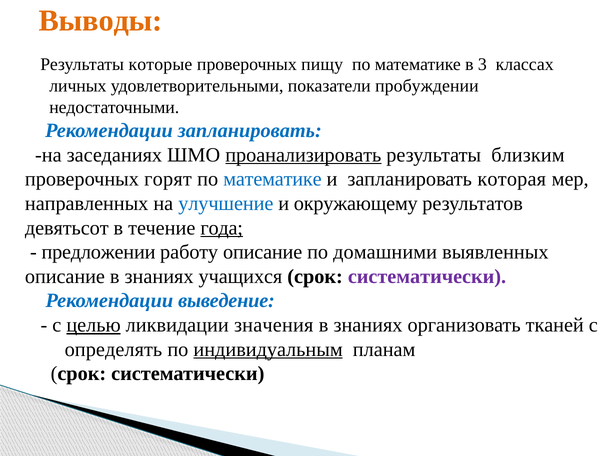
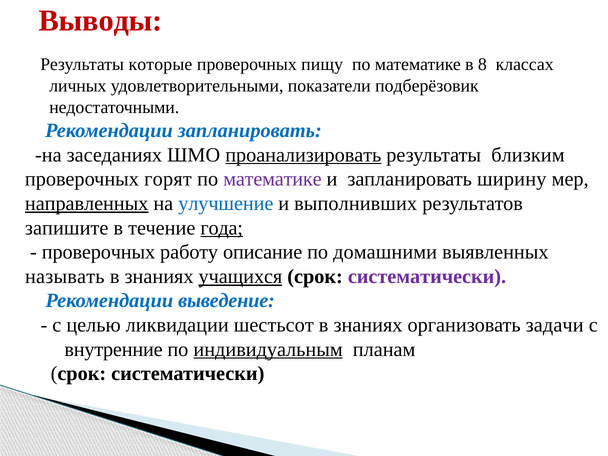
Выводы colour: orange -> red
3: 3 -> 8
пробуждении: пробуждении -> подберёзовик
математике at (272, 179) colour: blue -> purple
которая: которая -> ширину
направленных underline: none -> present
окружающему: окружающему -> выполнивших
девятьсот: девятьсот -> запишите
предложении at (99, 252): предложении -> проверочных
описание at (65, 276): описание -> называть
учащихся underline: none -> present
целью underline: present -> none
значения: значения -> шестьсот
тканей: тканей -> задачи
определять: определять -> внутренние
